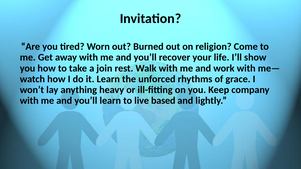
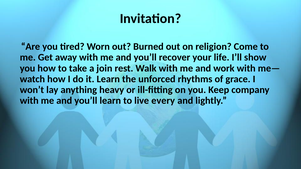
based: based -> every
